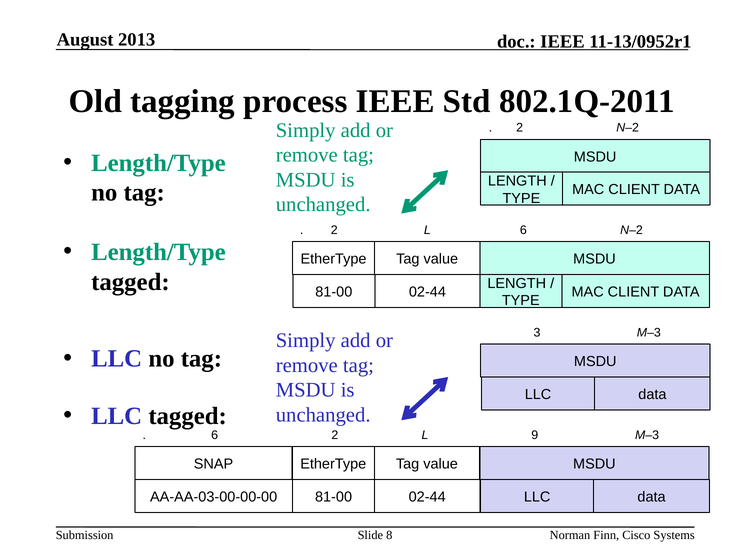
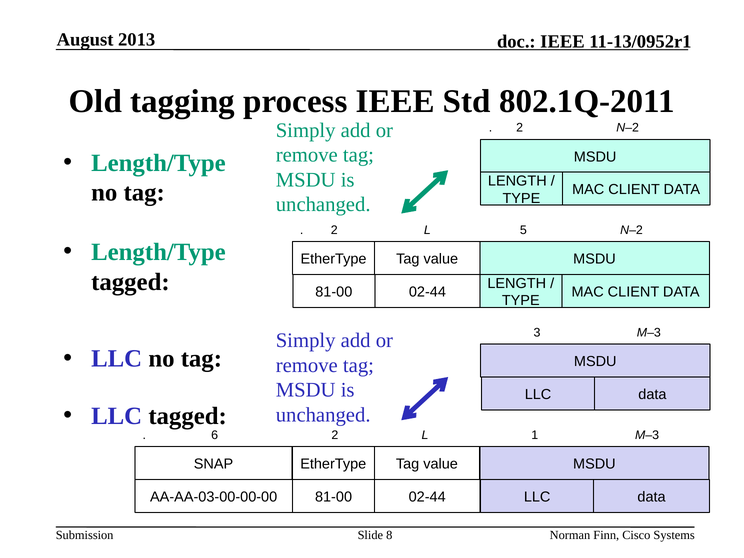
L 6: 6 -> 5
9: 9 -> 1
